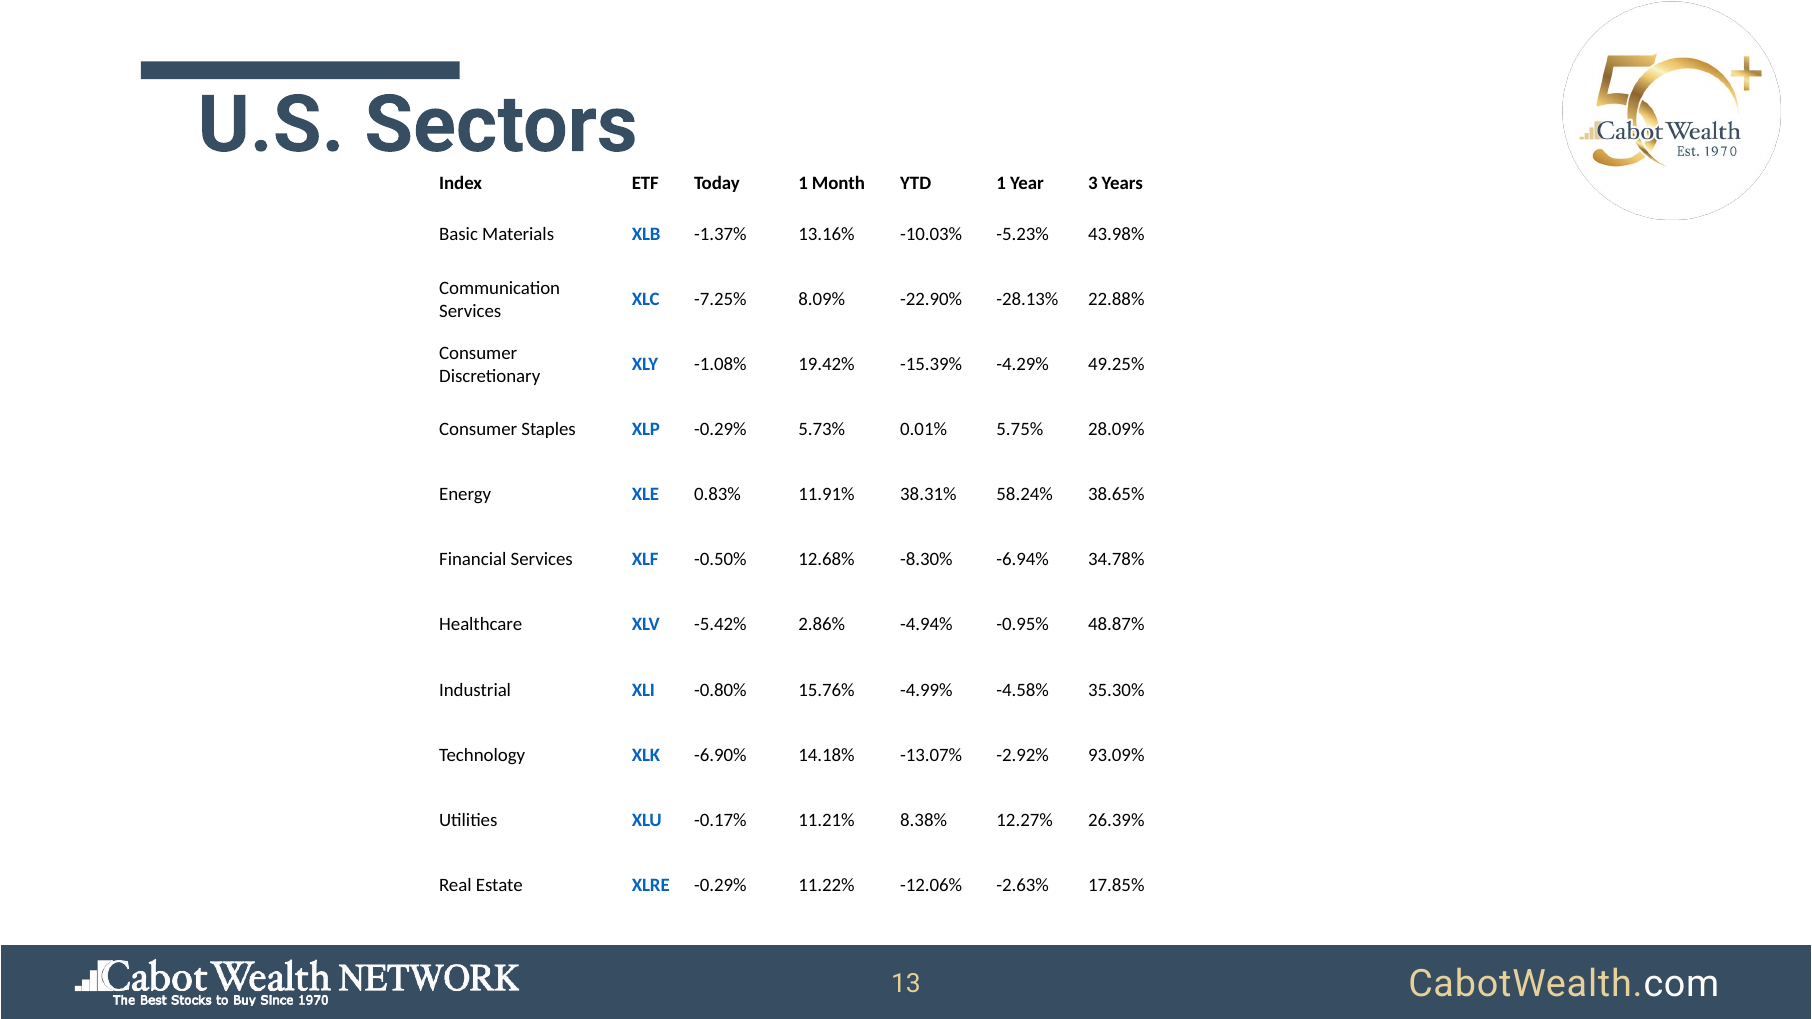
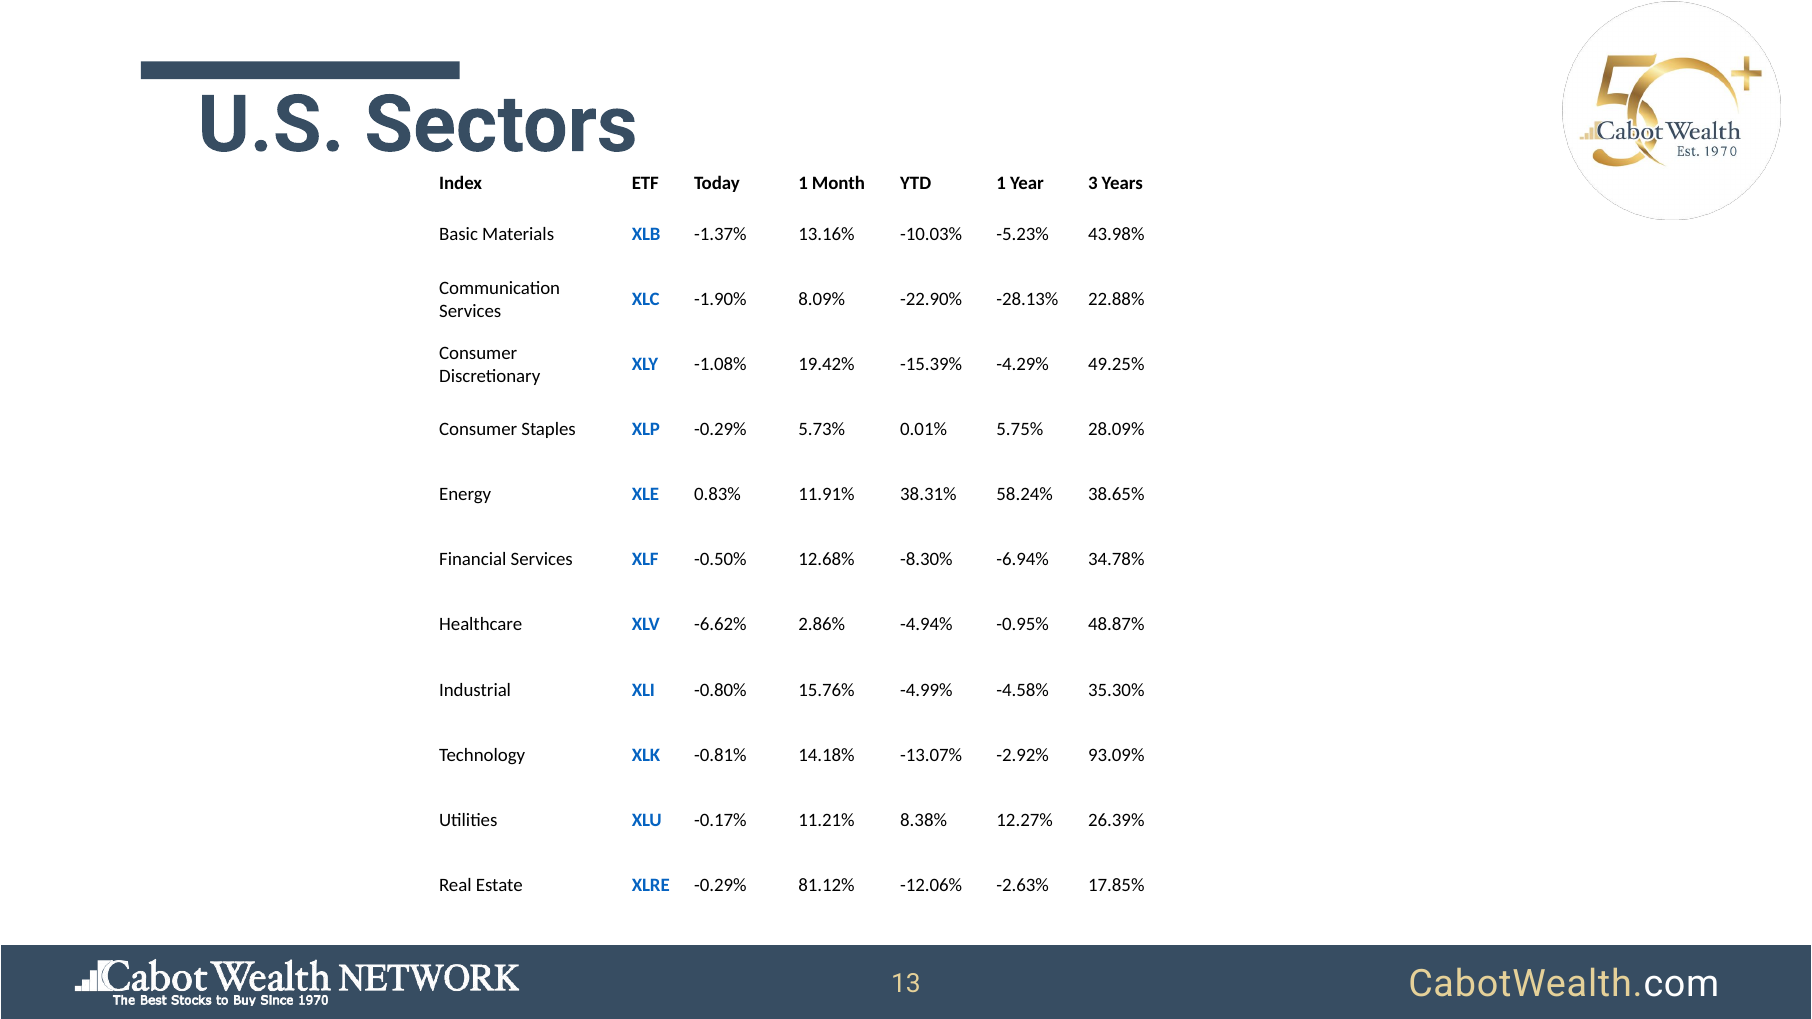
-7.25%: -7.25% -> -1.90%
-5.42%: -5.42% -> -6.62%
-6.90%: -6.90% -> -0.81%
11.22%: 11.22% -> 81.12%
